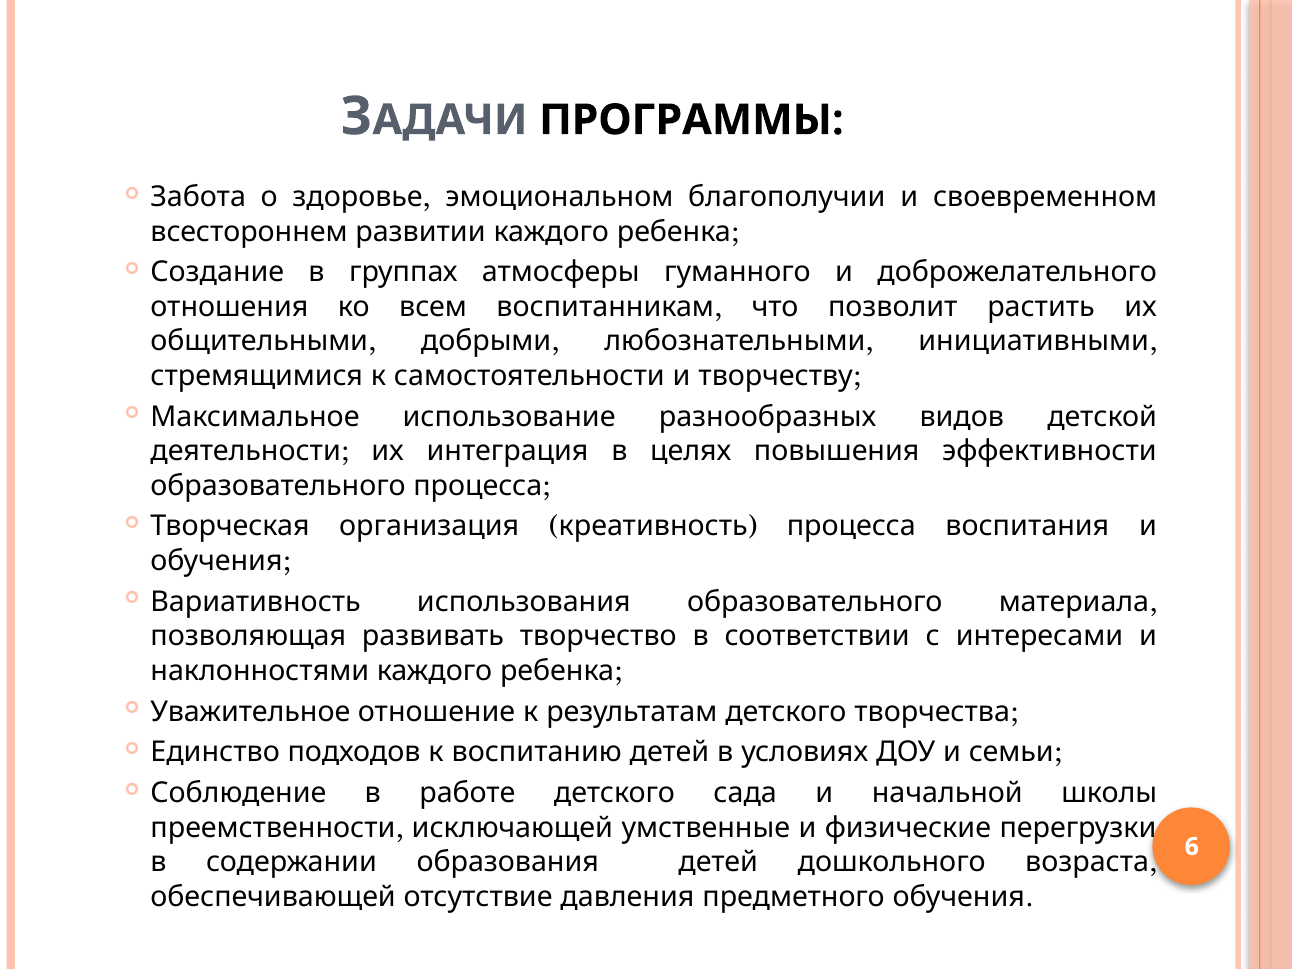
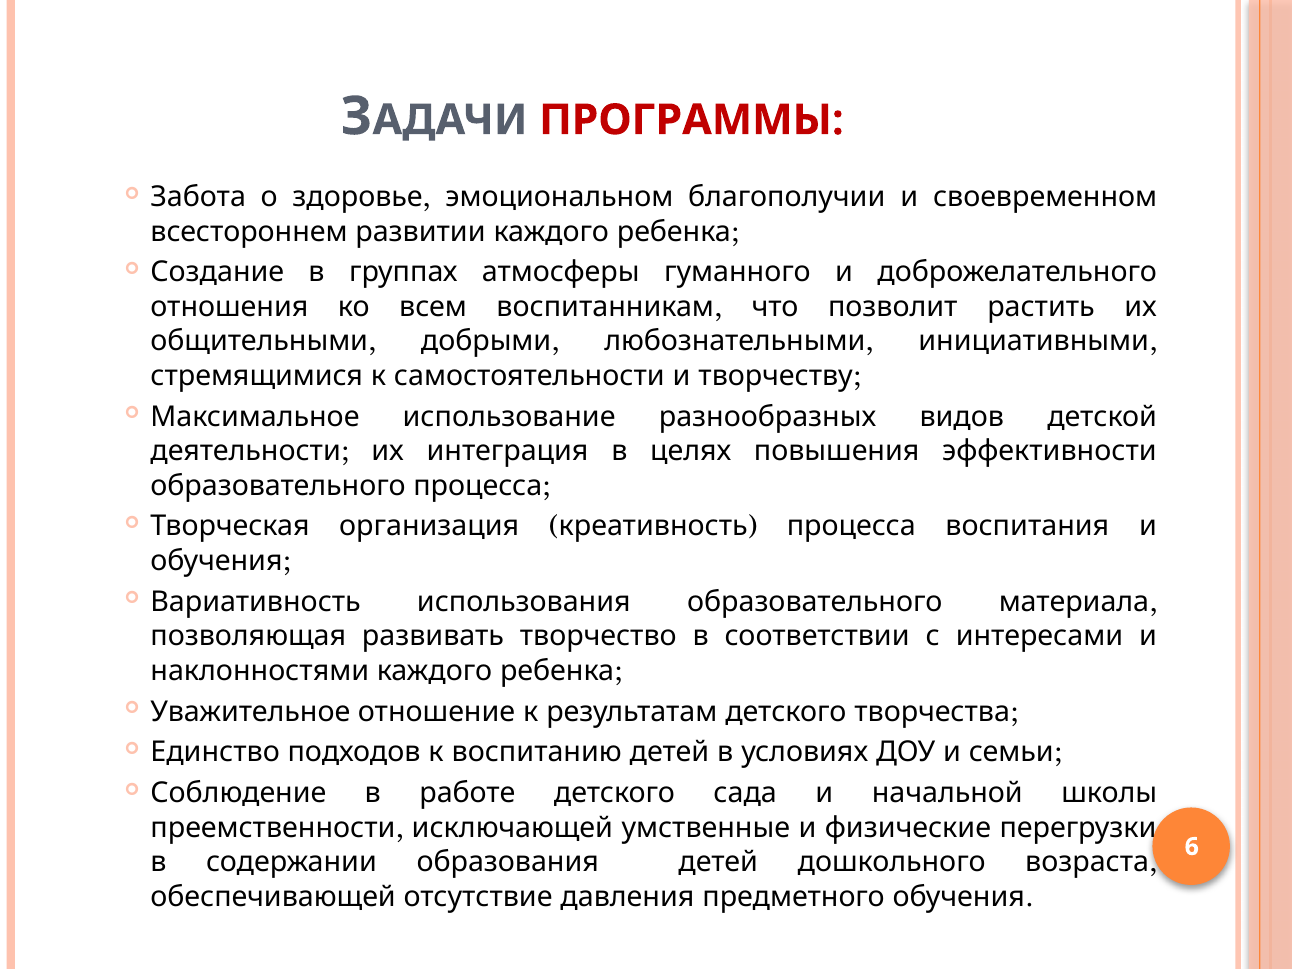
ПРОГРАММЫ colour: black -> red
